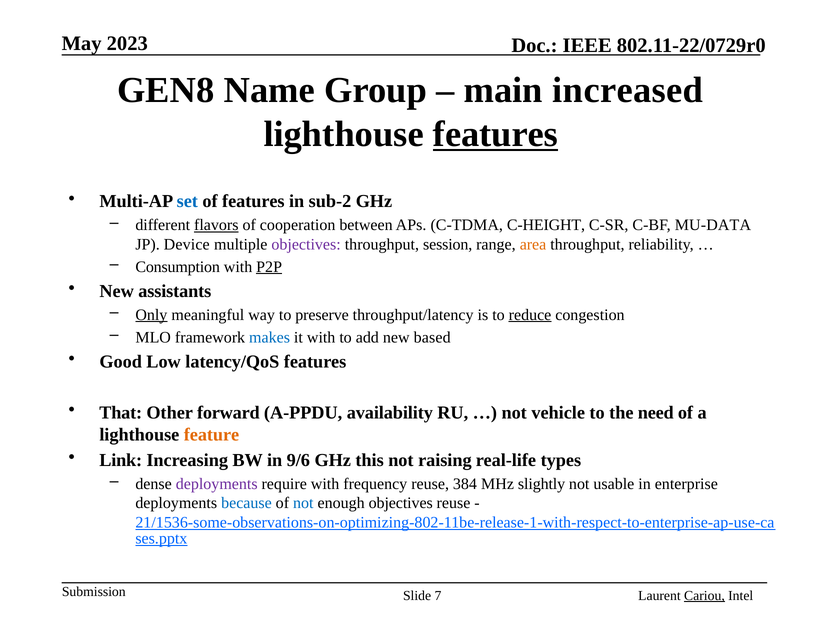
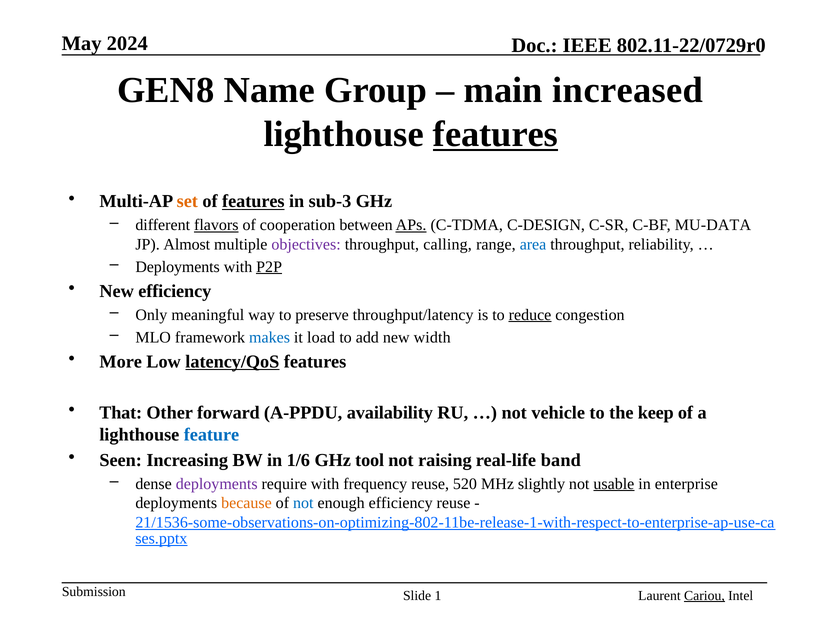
2023: 2023 -> 2024
set colour: blue -> orange
features at (253, 201) underline: none -> present
sub-2: sub-2 -> sub-3
APs underline: none -> present
C-HEIGHT: C-HEIGHT -> C-DESIGN
Device: Device -> Almost
session: session -> calling
area colour: orange -> blue
Consumption at (178, 267): Consumption -> Deployments
New assistants: assistants -> efficiency
Only underline: present -> none
it with: with -> load
based: based -> width
Good: Good -> More
latency/QoS underline: none -> present
need: need -> keep
feature colour: orange -> blue
Link: Link -> Seen
9/6: 9/6 -> 1/6
this: this -> tool
types: types -> band
384: 384 -> 520
usable underline: none -> present
because colour: blue -> orange
enough objectives: objectives -> efficiency
7: 7 -> 1
